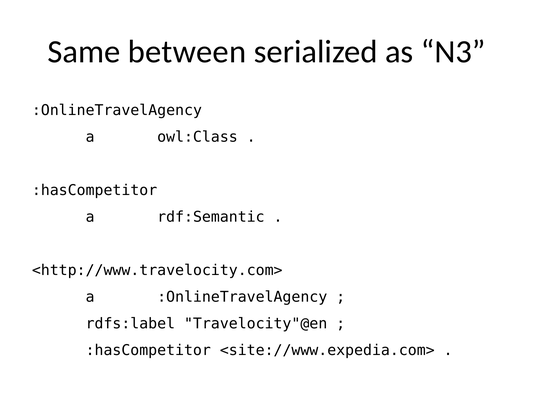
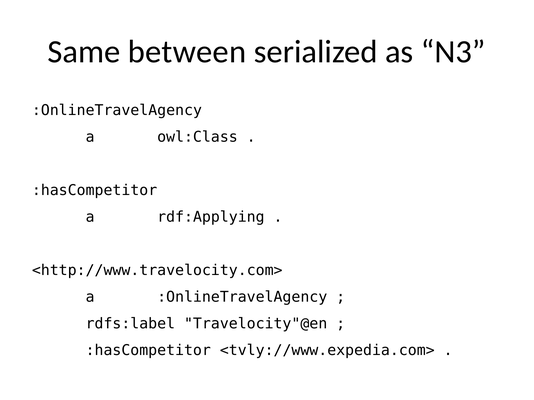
rdf:Semantic: rdf:Semantic -> rdf:Applying
<site://www.expedia.com>: <site://www.expedia.com> -> <tvly://www.expedia.com>
